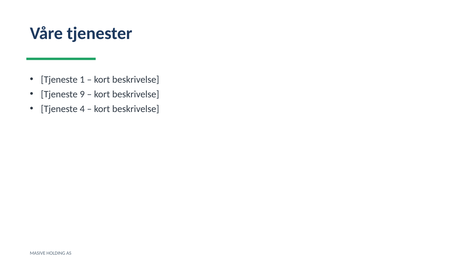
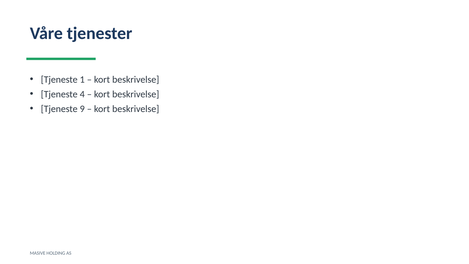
9: 9 -> 4
4: 4 -> 9
